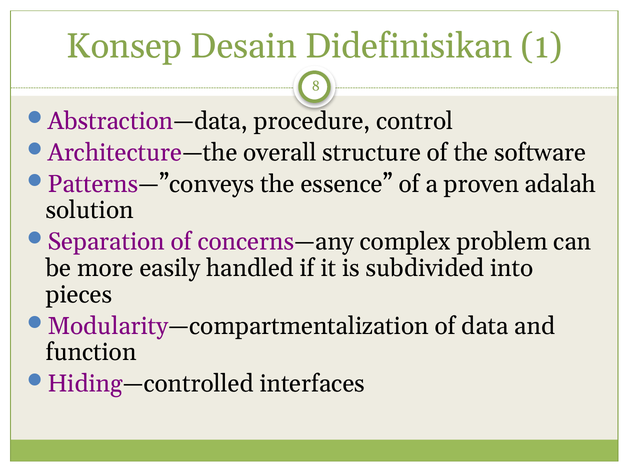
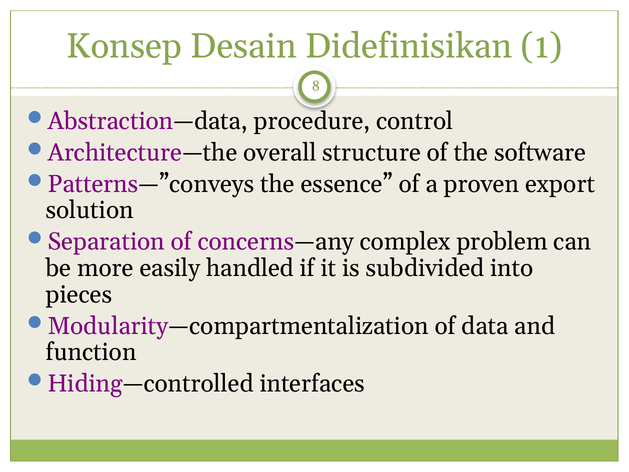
adalah: adalah -> export
